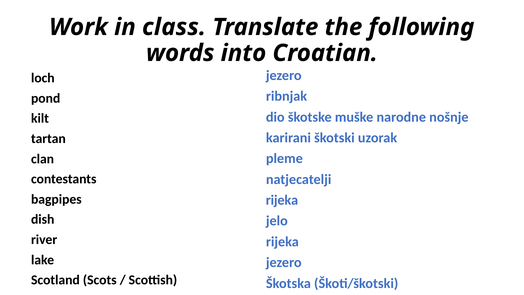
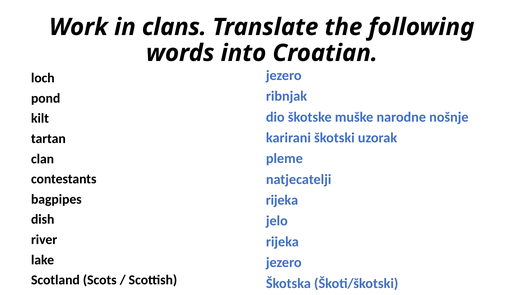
class: class -> clans
